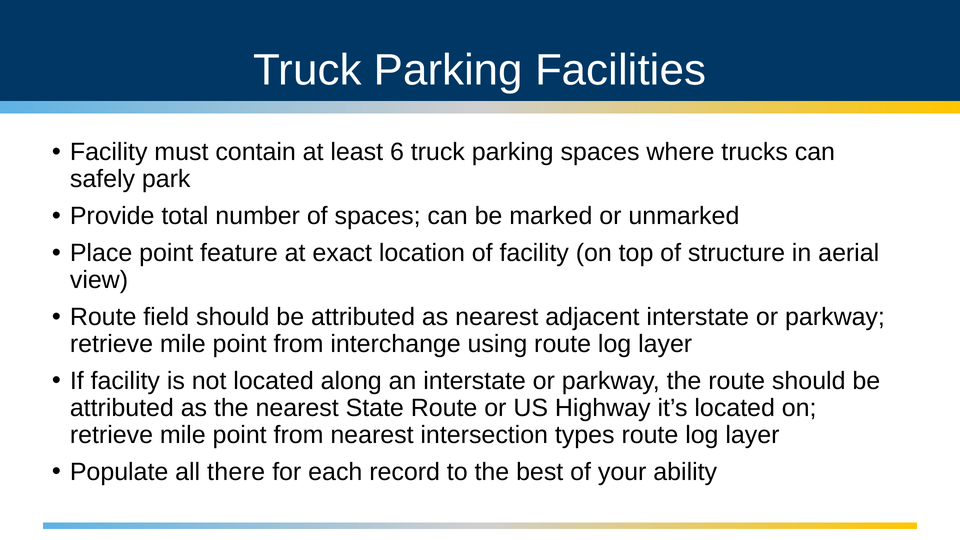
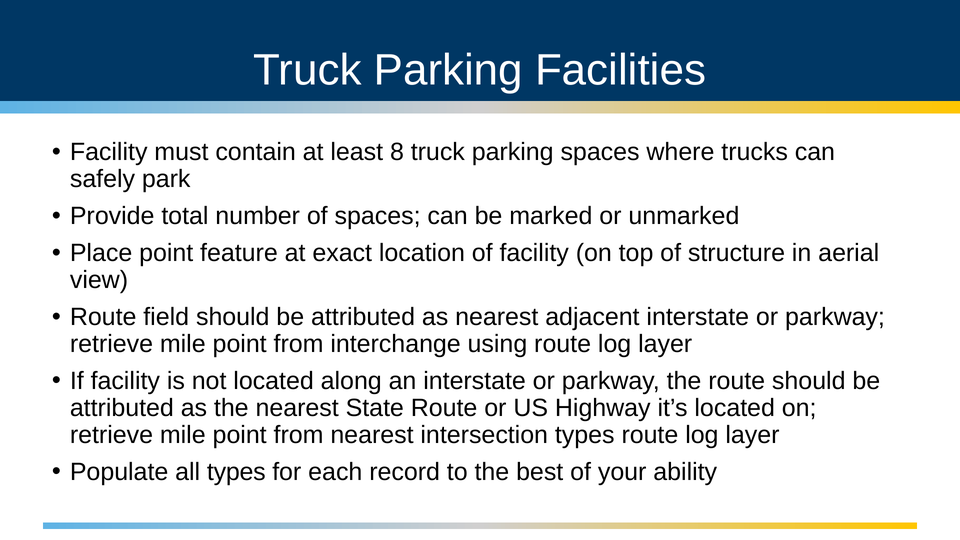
6: 6 -> 8
all there: there -> types
